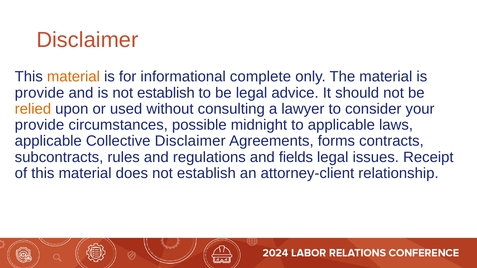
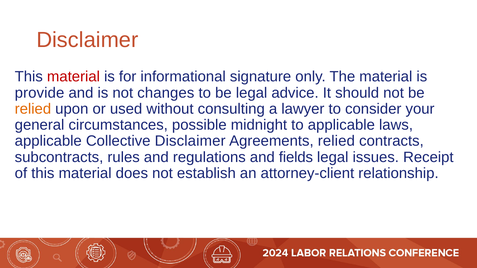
material at (73, 77) colour: orange -> red
complete: complete -> signature
is not establish: establish -> changes
provide at (39, 125): provide -> general
Agreements forms: forms -> relied
